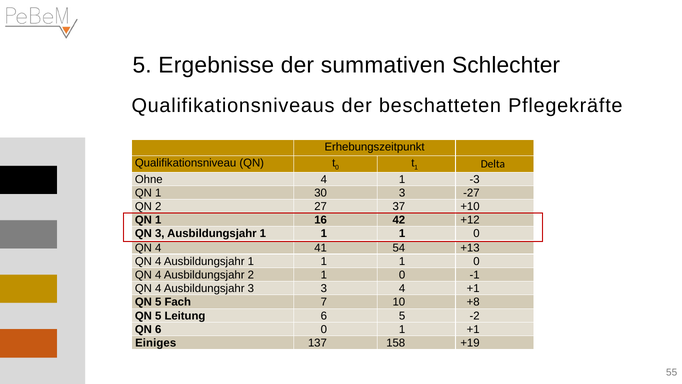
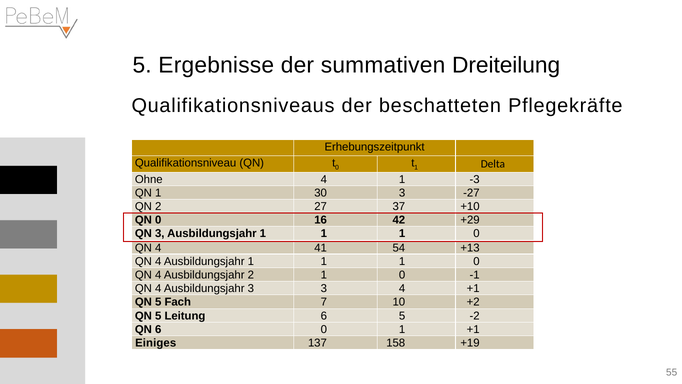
Schlechter: Schlechter -> Dreiteilung
1 at (158, 220): 1 -> 0
+12: +12 -> +29
+8: +8 -> +2
